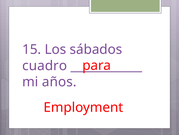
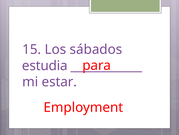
cuadro: cuadro -> estudia
años: años -> estar
